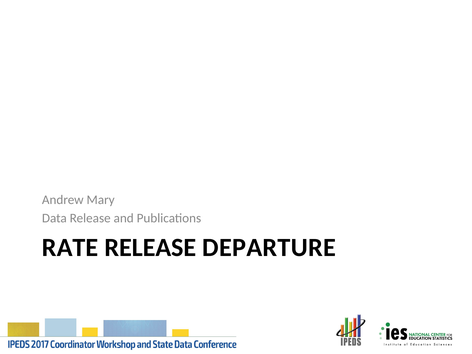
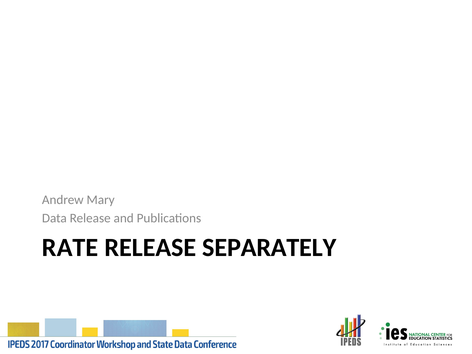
DEPARTURE: DEPARTURE -> SEPARATELY
